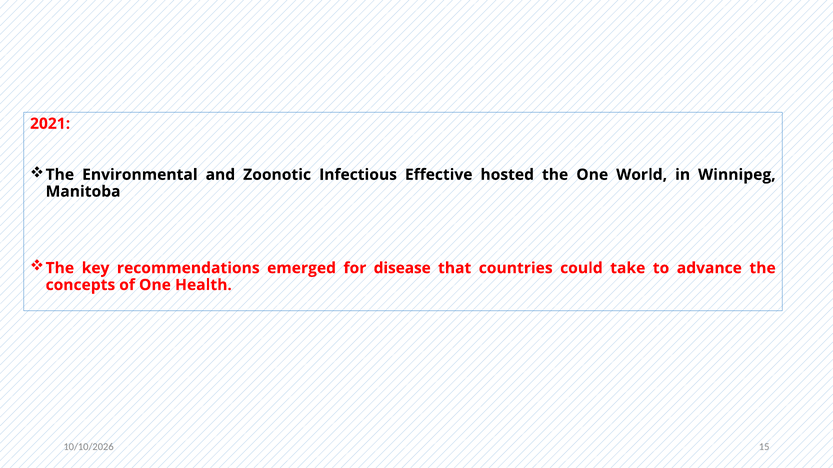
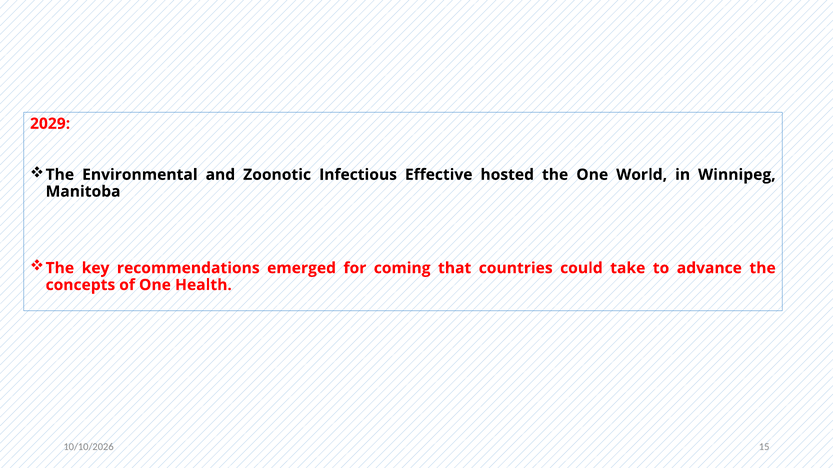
2021: 2021 -> 2029
disease: disease -> coming
